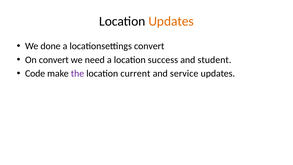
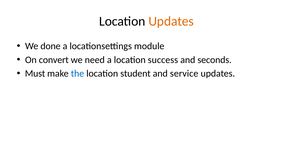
locationsettings convert: convert -> module
student: student -> seconds
Code: Code -> Must
the colour: purple -> blue
current: current -> student
